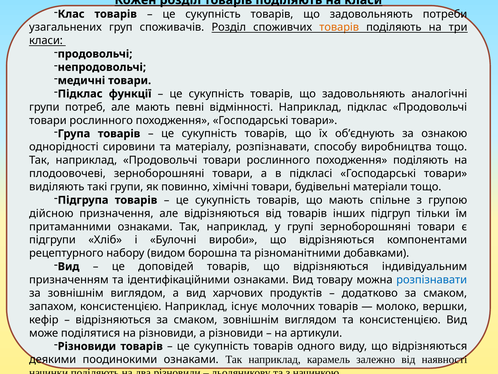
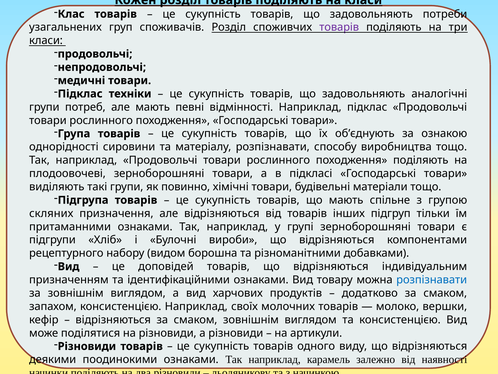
товарів at (339, 27) colour: orange -> purple
функції: функції -> техніки
дійсною: дійсною -> скляних
існує: існує -> своїх
